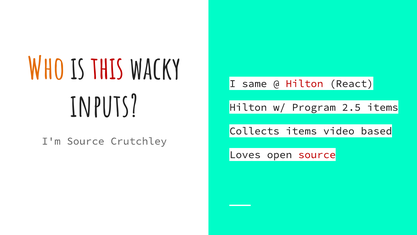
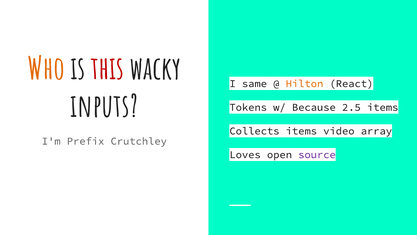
Hilton at (304, 83) colour: red -> orange
Hilton at (248, 107): Hilton -> Tokens
Program: Program -> Because
based: based -> array
I'm Source: Source -> Prefix
source at (317, 154) colour: red -> purple
